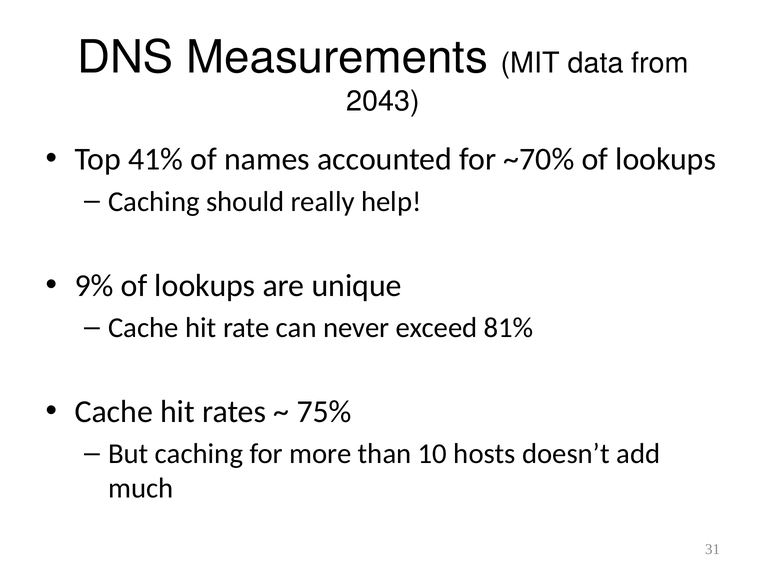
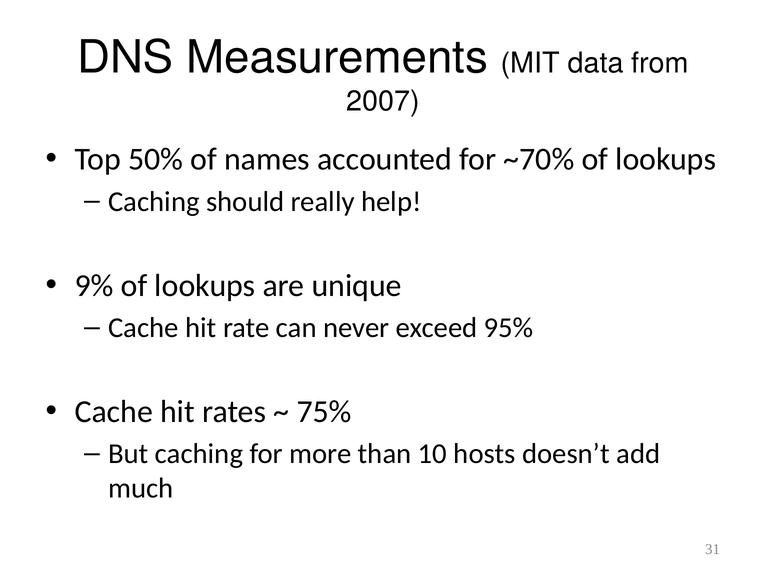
2043: 2043 -> 2007
41%: 41% -> 50%
81%: 81% -> 95%
